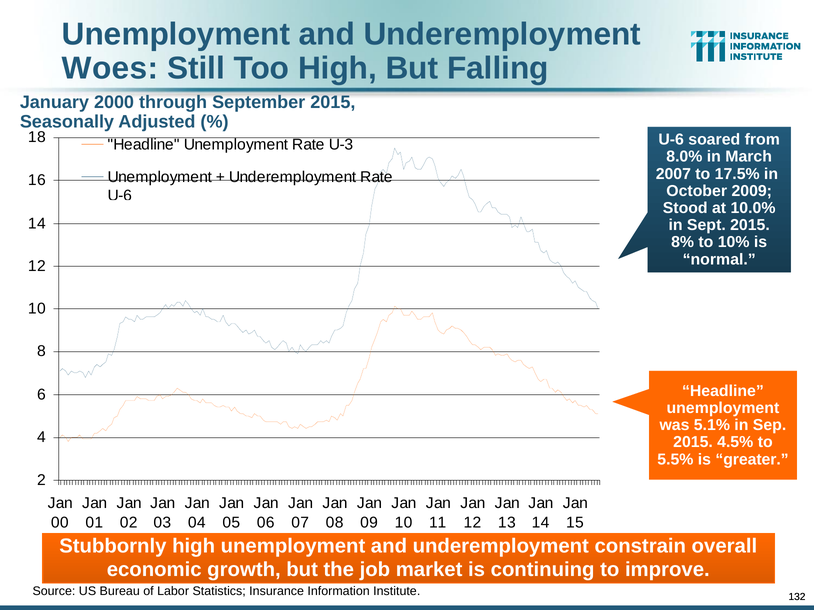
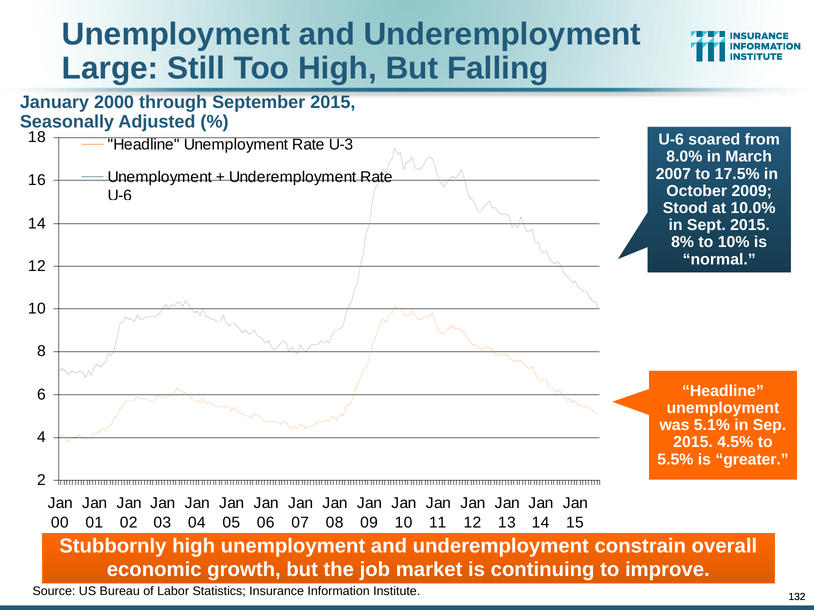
Woes: Woes -> Large
